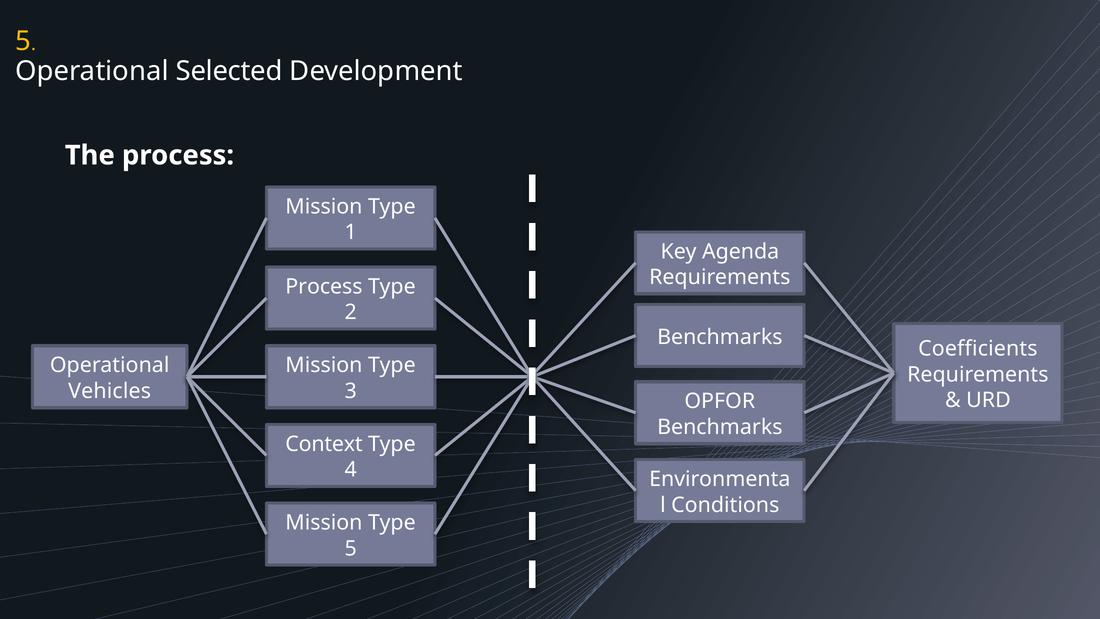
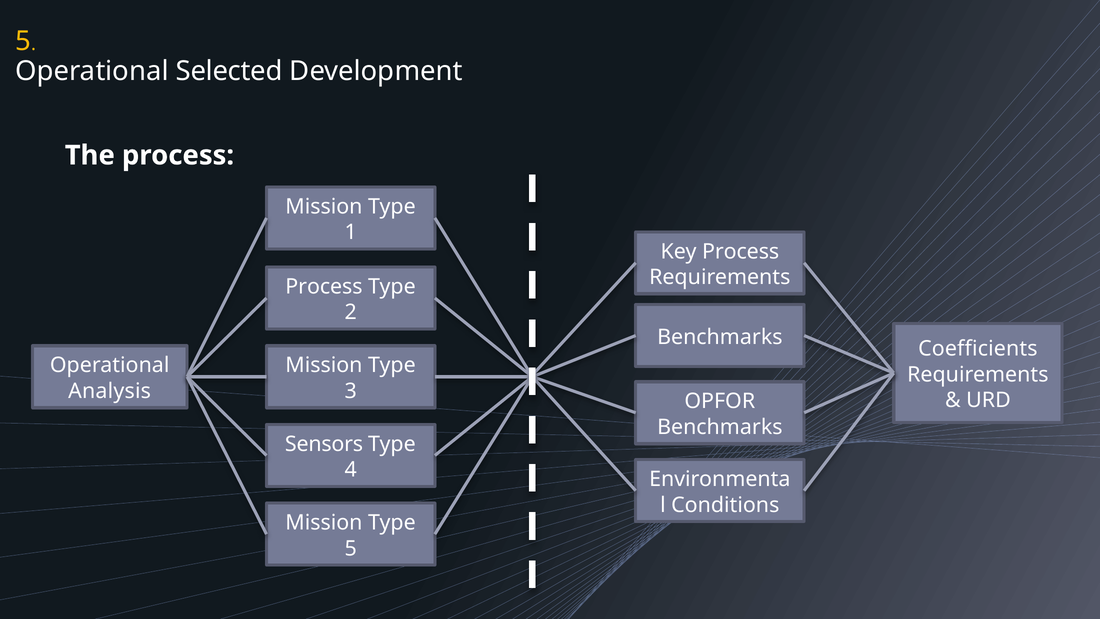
Key Agenda: Agenda -> Process
Vehicles: Vehicles -> Analysis
Context: Context -> Sensors
